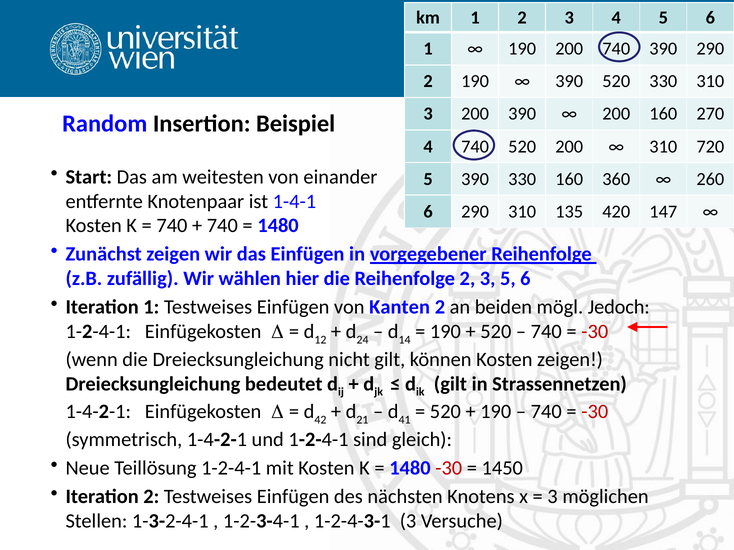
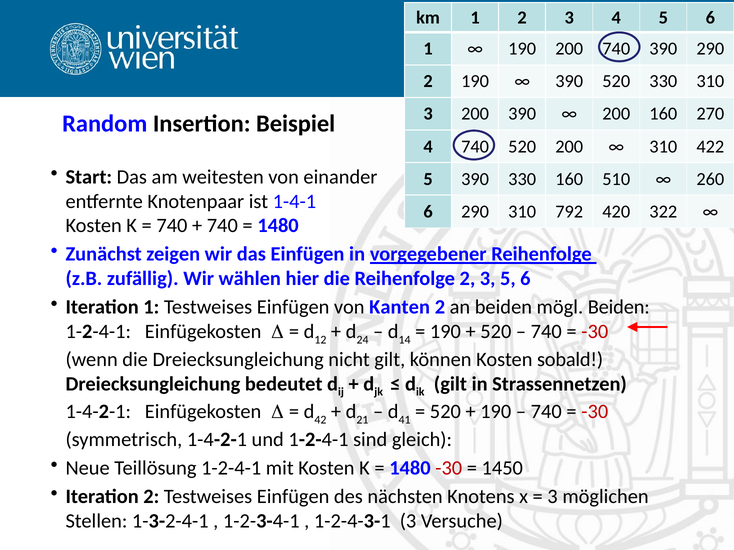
720: 720 -> 422
360: 360 -> 510
135: 135 -> 792
147: 147 -> 322
mögl Jedoch: Jedoch -> Beiden
Kosten zeigen: zeigen -> sobald
